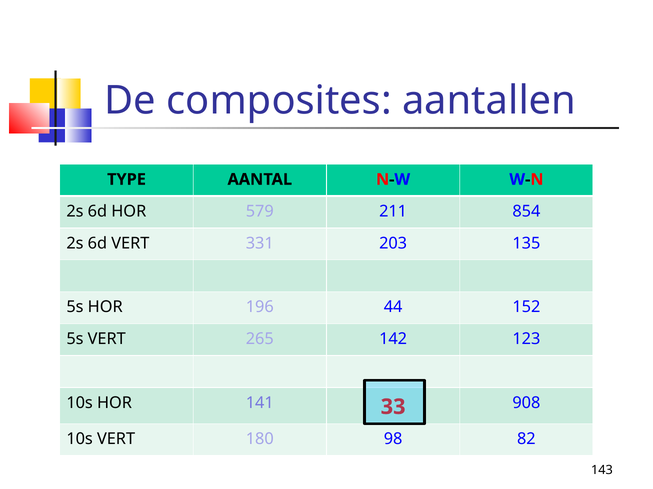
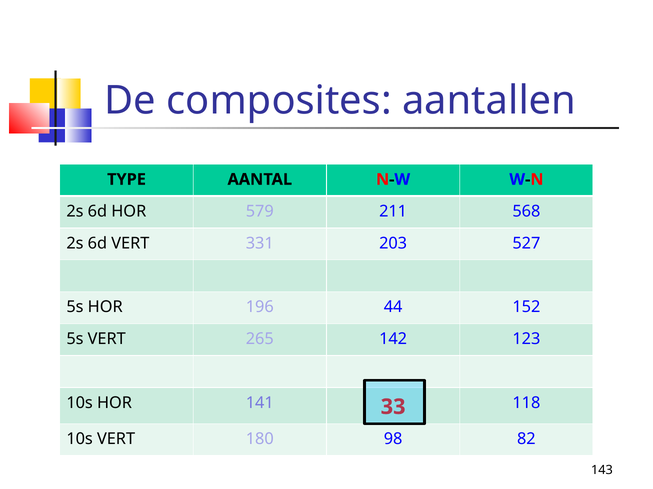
854: 854 -> 568
135: 135 -> 527
908: 908 -> 118
